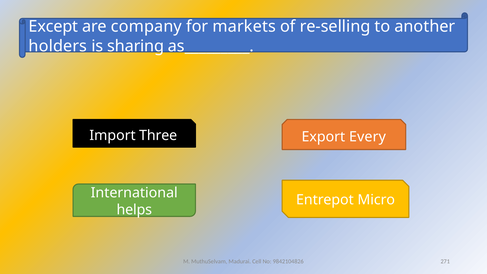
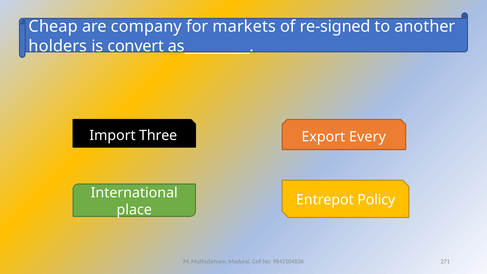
Except: Except -> Cheap
re-selling: re-selling -> re-signed
sharing: sharing -> convert
Micro: Micro -> Policy
helps: helps -> place
